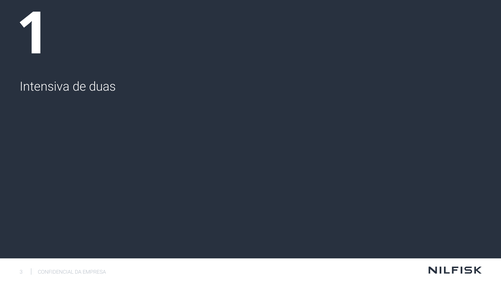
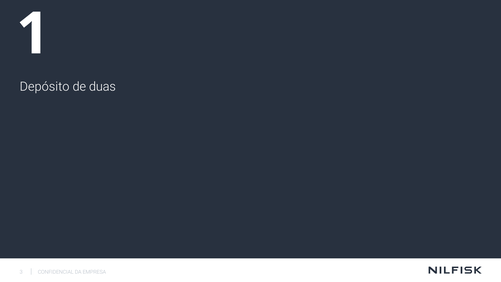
Intensiva: Intensiva -> Depósito
